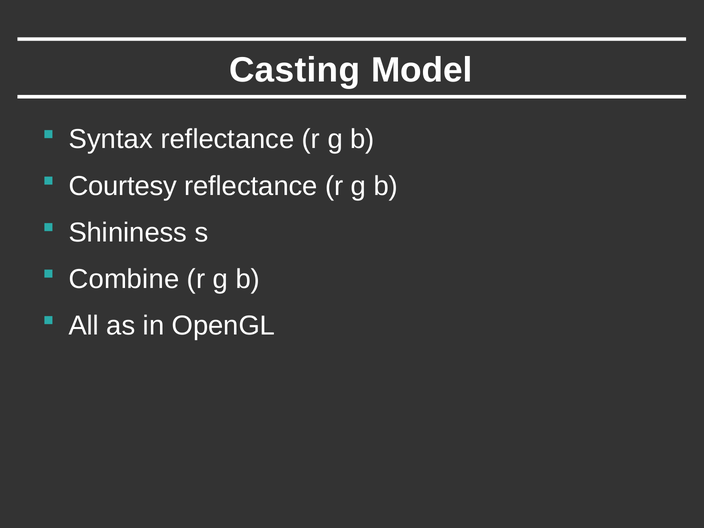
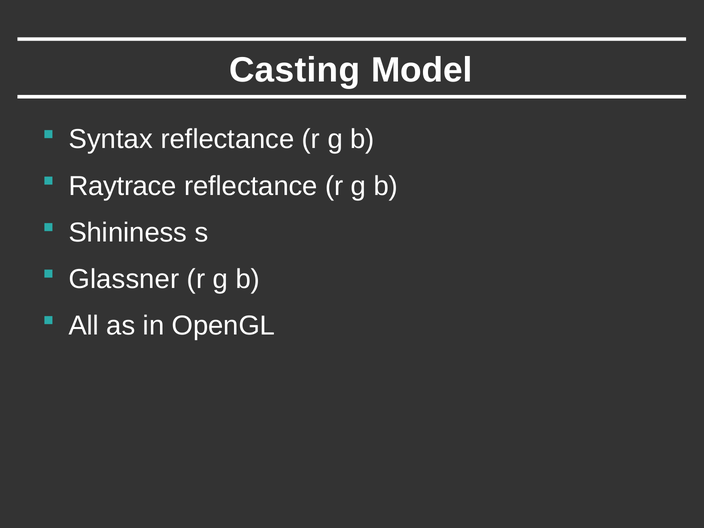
Courtesy: Courtesy -> Raytrace
Combine: Combine -> Glassner
